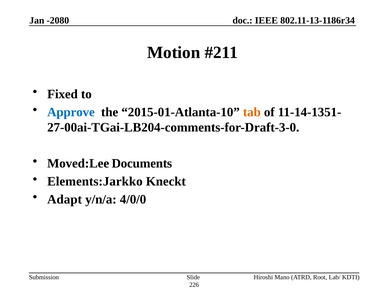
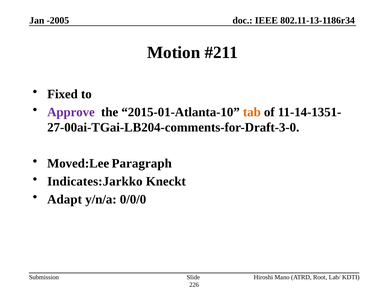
-2080: -2080 -> -2005
Approve colour: blue -> purple
Documents: Documents -> Paragraph
Elements:Jarkko: Elements:Jarkko -> Indicates:Jarkko
4/0/0: 4/0/0 -> 0/0/0
